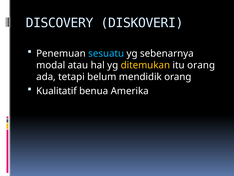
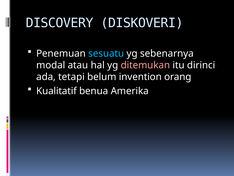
ditemukan colour: yellow -> pink
itu orang: orang -> dirinci
mendidik: mendidik -> invention
